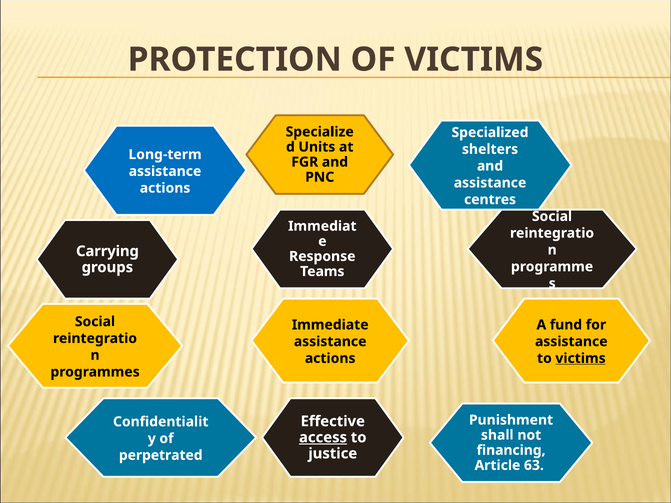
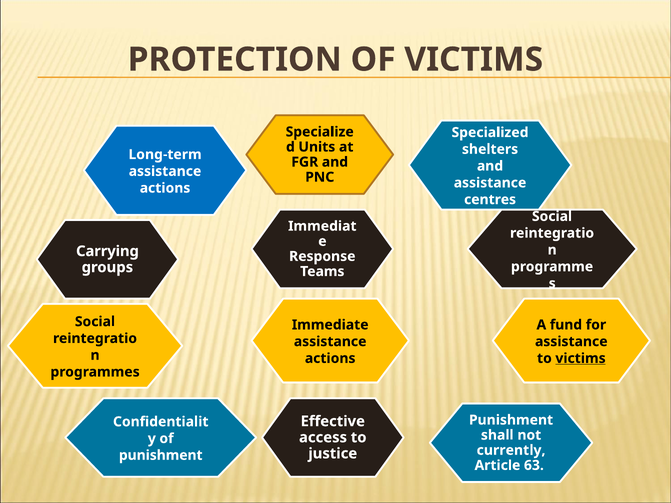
access underline: present -> none
financing: financing -> currently
perpetrated at (161, 455): perpetrated -> punishment
